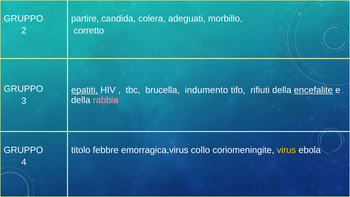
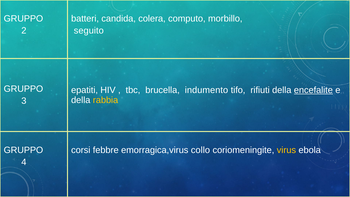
partire: partire -> batteri
adeguati: adeguati -> computo
corretto: corretto -> seguito
epatiti underline: present -> none
rabbia colour: pink -> yellow
titolo: titolo -> corsi
